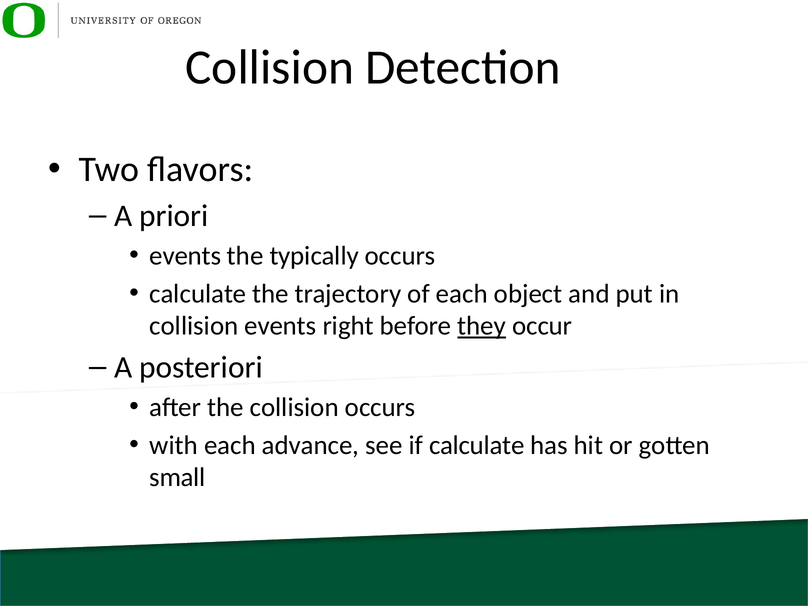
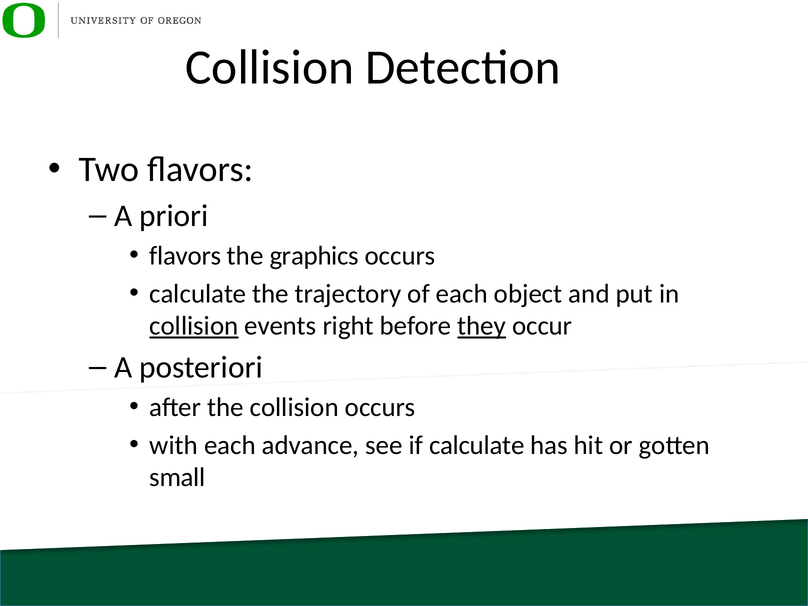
events at (185, 256): events -> flavors
typically: typically -> graphics
collision at (194, 326) underline: none -> present
